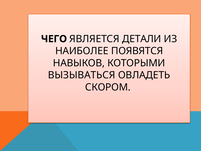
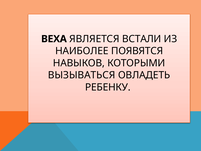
ЧЕГО: ЧЕГО -> ВЕХА
ДЕТАЛИ: ДЕТАЛИ -> ВСТАЛИ
СКОРОМ: СКОРОМ -> РЕБЕНКУ
